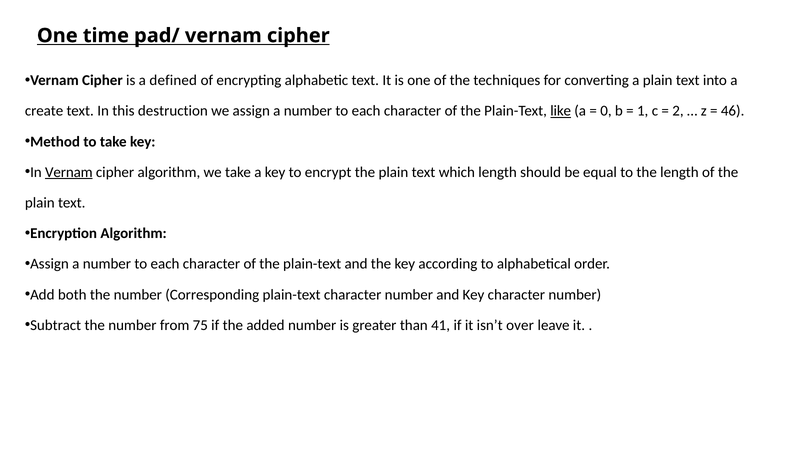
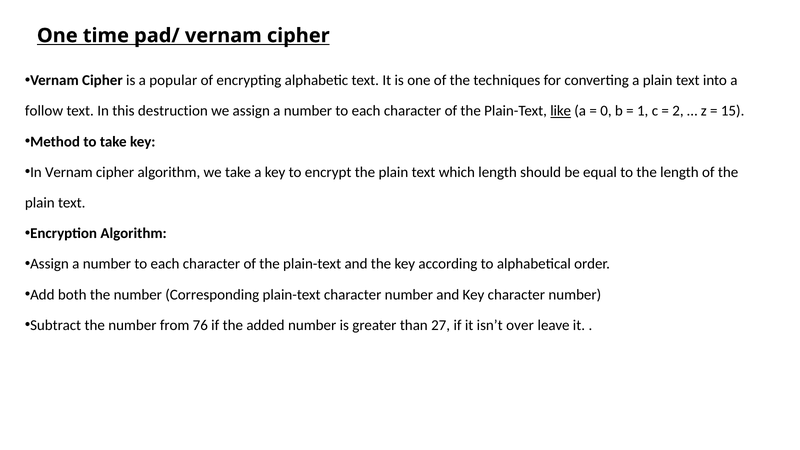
defined: defined -> popular
create: create -> follow
46: 46 -> 15
Vernam at (69, 172) underline: present -> none
75: 75 -> 76
41: 41 -> 27
